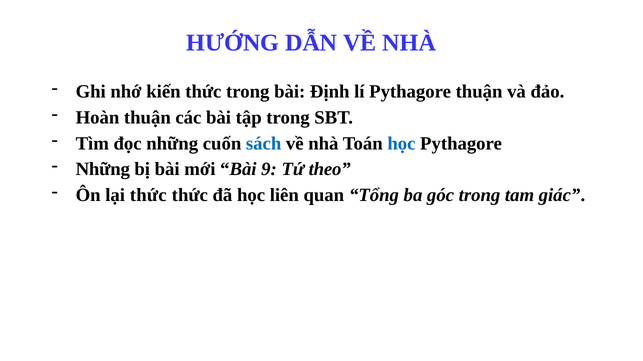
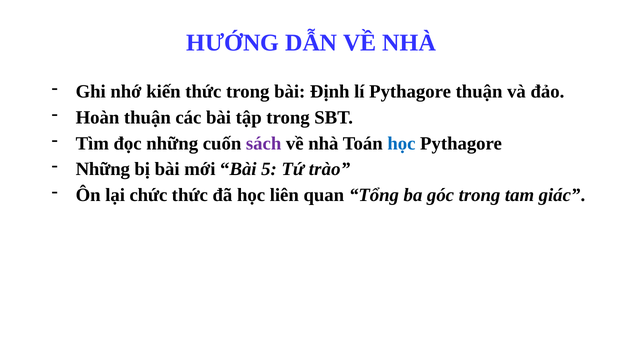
sách colour: blue -> purple
9: 9 -> 5
theo: theo -> trào
lại thức: thức -> chức
